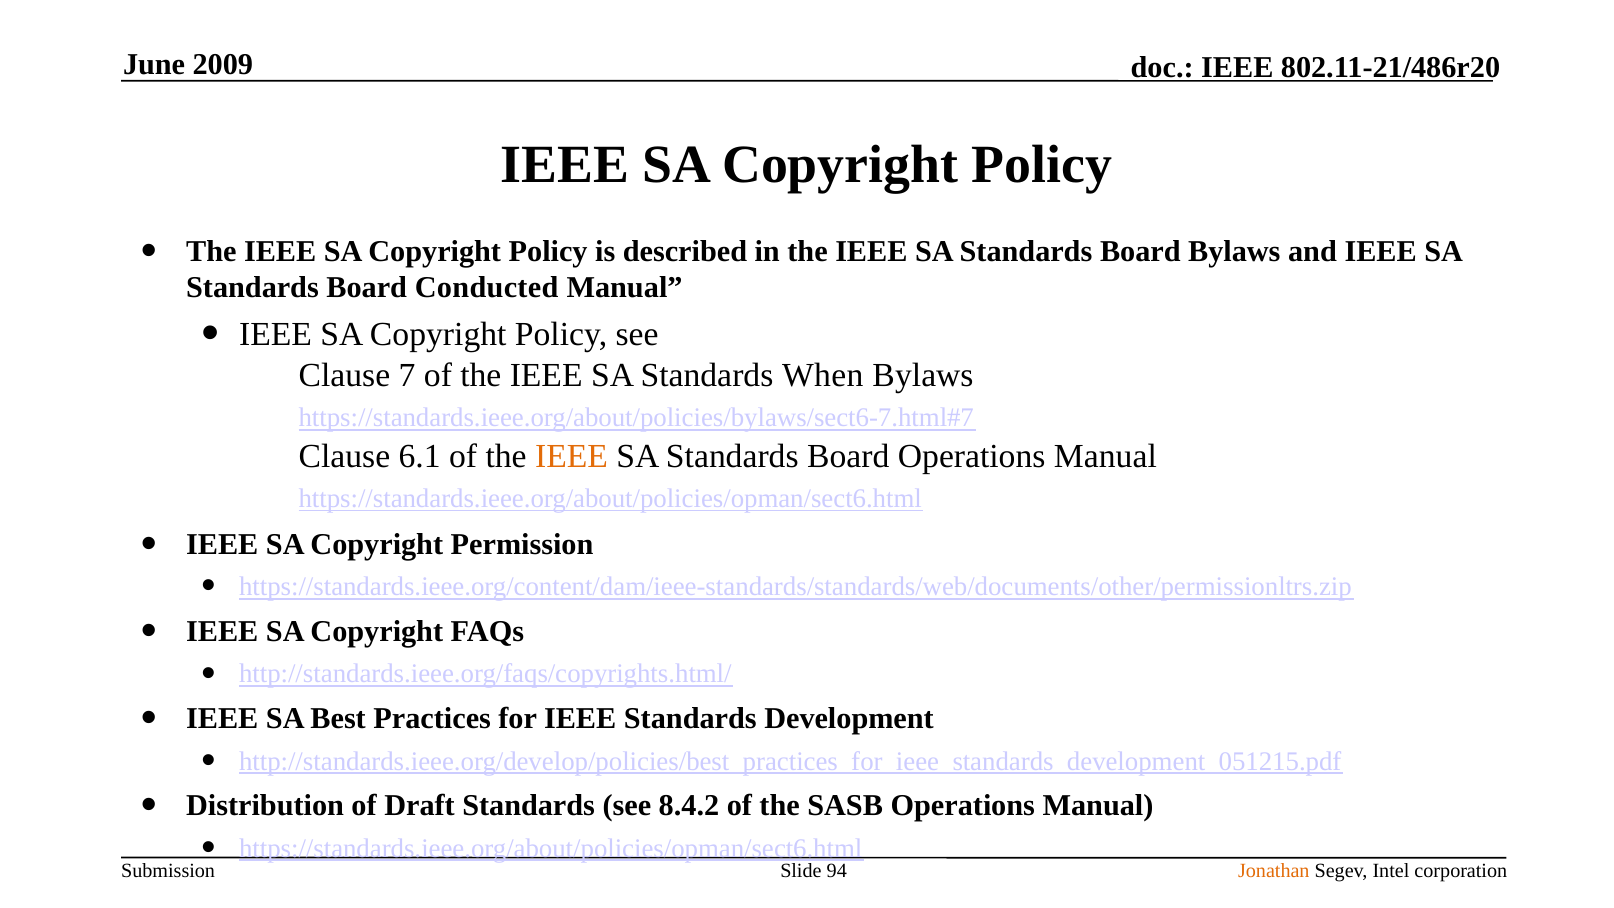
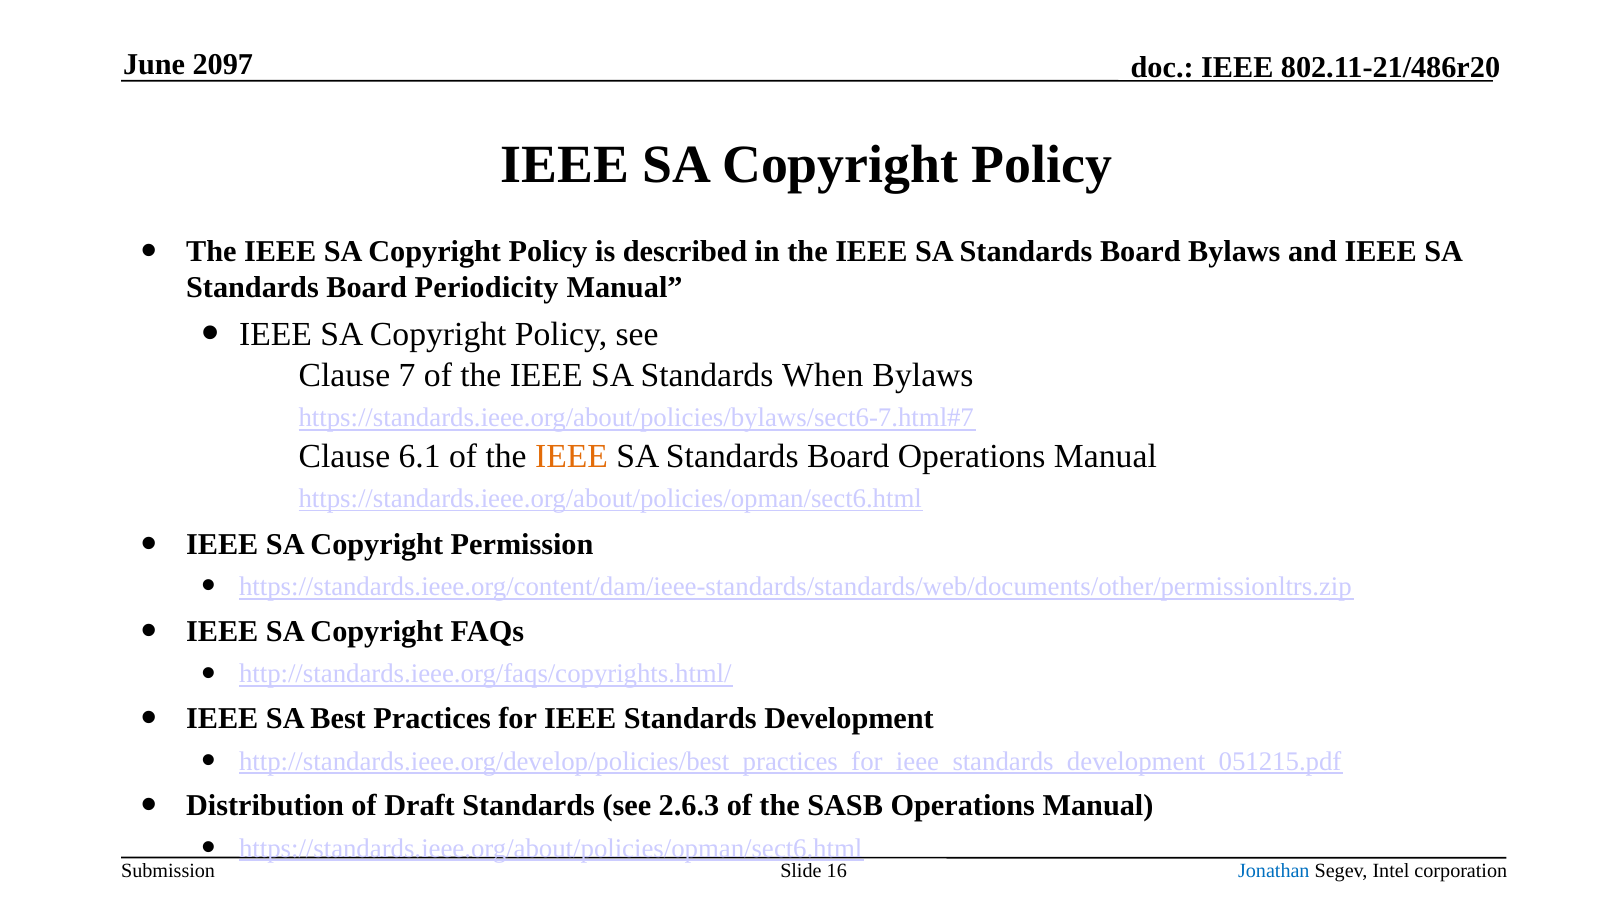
2009: 2009 -> 2097
Conducted: Conducted -> Periodicity
8.4.2: 8.4.2 -> 2.6.3
94: 94 -> 16
Jonathan colour: orange -> blue
